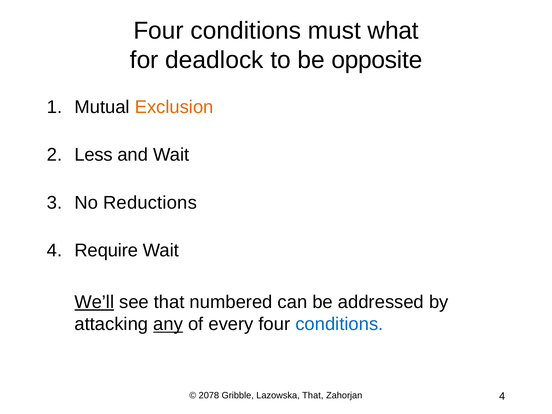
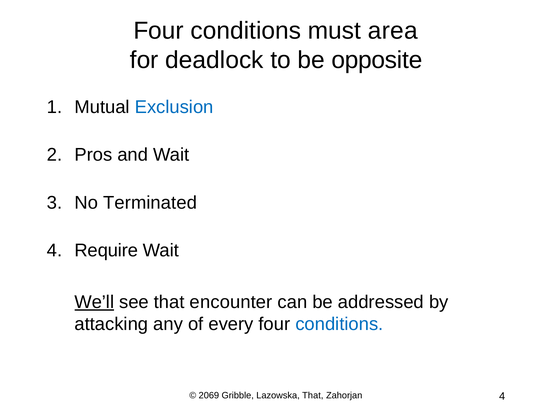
what: what -> area
Exclusion colour: orange -> blue
Less: Less -> Pros
Reductions: Reductions -> Terminated
numbered: numbered -> encounter
any underline: present -> none
2078: 2078 -> 2069
